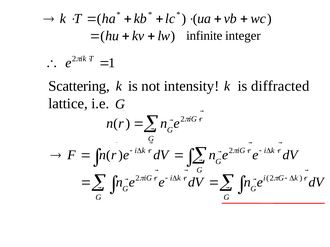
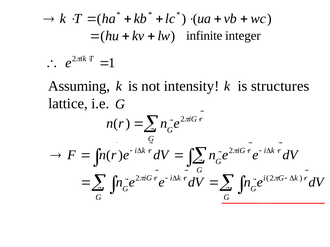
Scattering: Scattering -> Assuming
diffracted: diffracted -> structures
